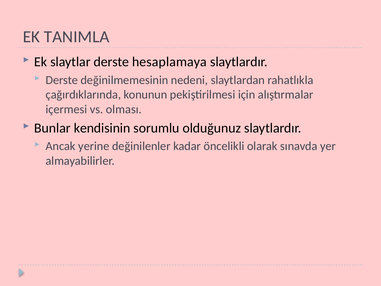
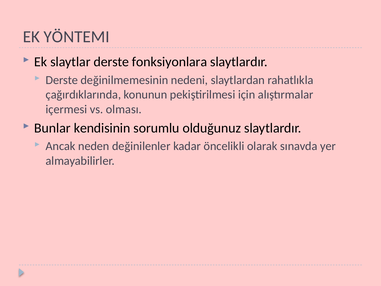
TANIMLA: TANIMLA -> YÖNTEMI
hesaplamaya: hesaplamaya -> fonksiyonlara
yerine: yerine -> neden
